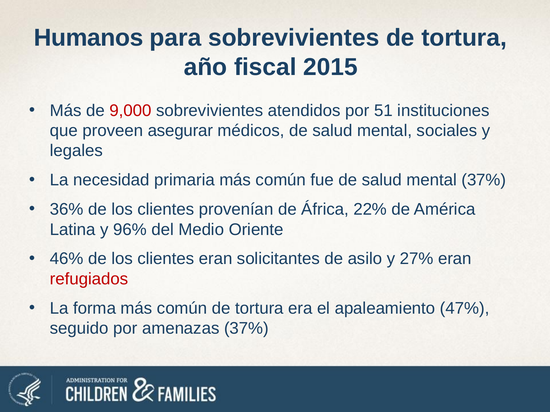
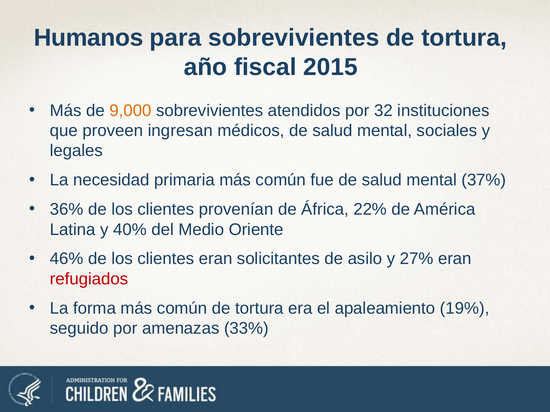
9,000 colour: red -> orange
51: 51 -> 32
asegurar: asegurar -> ingresan
96%: 96% -> 40%
47%: 47% -> 19%
amenazas 37%: 37% -> 33%
